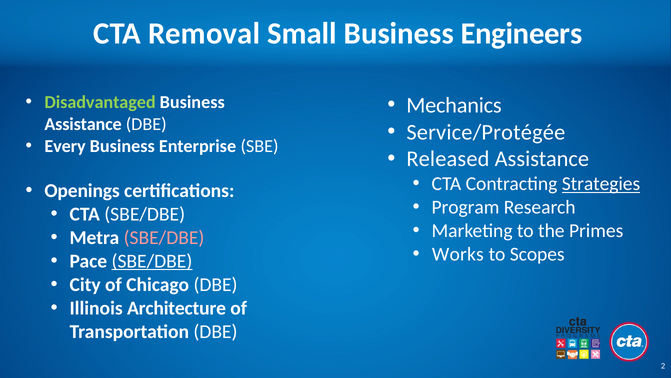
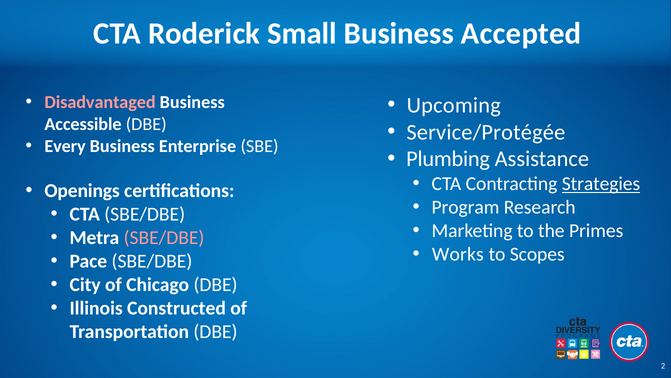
Removal: Removal -> Roderick
Engineers: Engineers -> Accepted
Disadvantaged colour: light green -> pink
Mechanics: Mechanics -> Upcoming
Assistance at (83, 124): Assistance -> Accessible
Released: Released -> Plumbing
SBE/DBE at (152, 261) underline: present -> none
Architecture: Architecture -> Constructed
